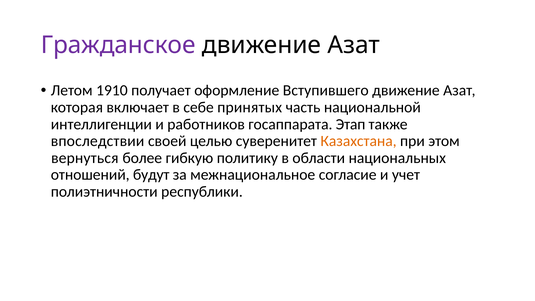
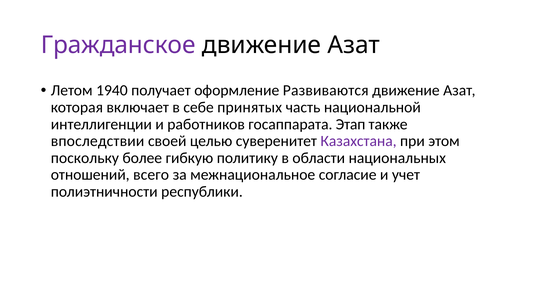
1910: 1910 -> 1940
Вступившего: Вступившего -> Развиваются
Казахстана colour: orange -> purple
вернуться: вернуться -> поскольку
будут: будут -> всего
